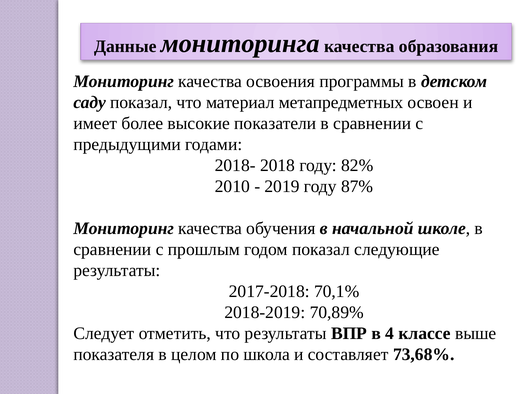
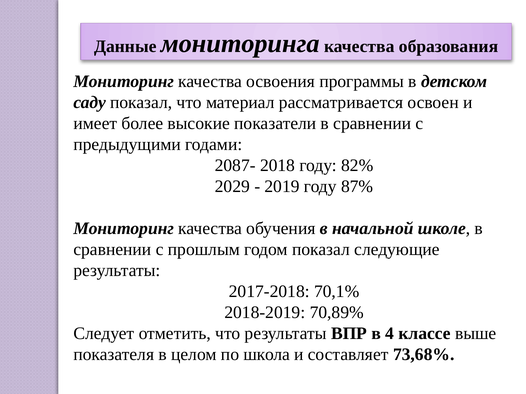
метапредметных: метапредметных -> рассматривается
2018-: 2018- -> 2087-
2010: 2010 -> 2029
